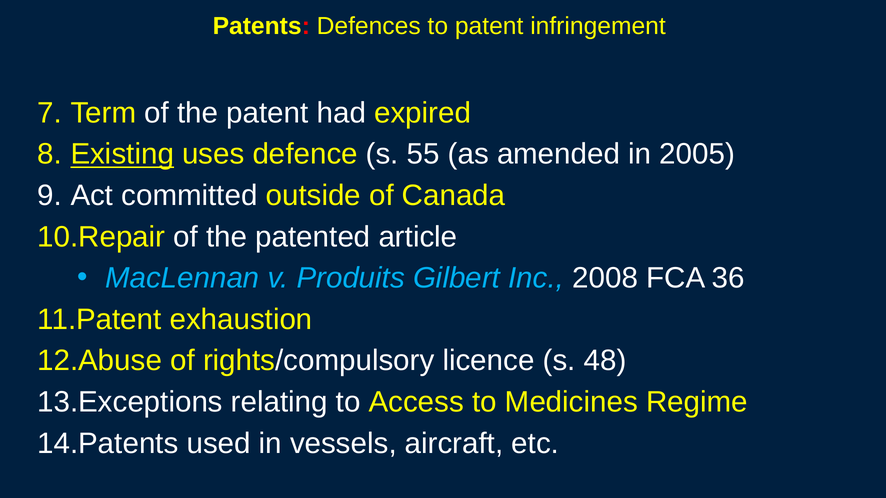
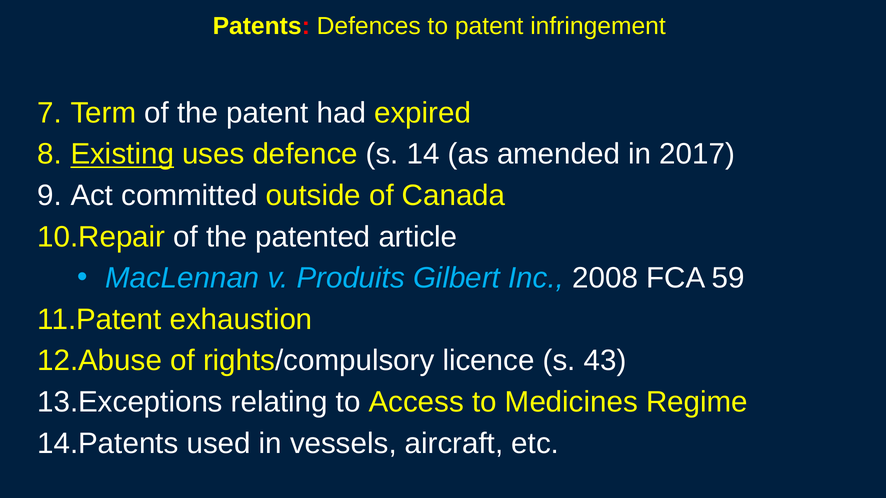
55: 55 -> 14
2005: 2005 -> 2017
36: 36 -> 59
48: 48 -> 43
